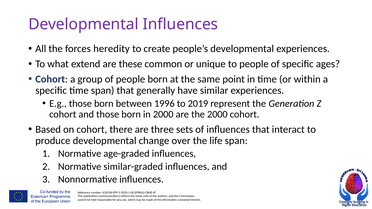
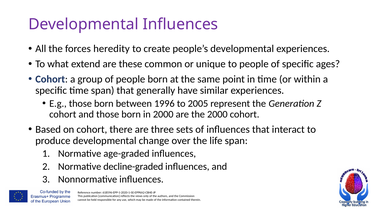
2019: 2019 -> 2005
similar-graded: similar-graded -> decline-graded
